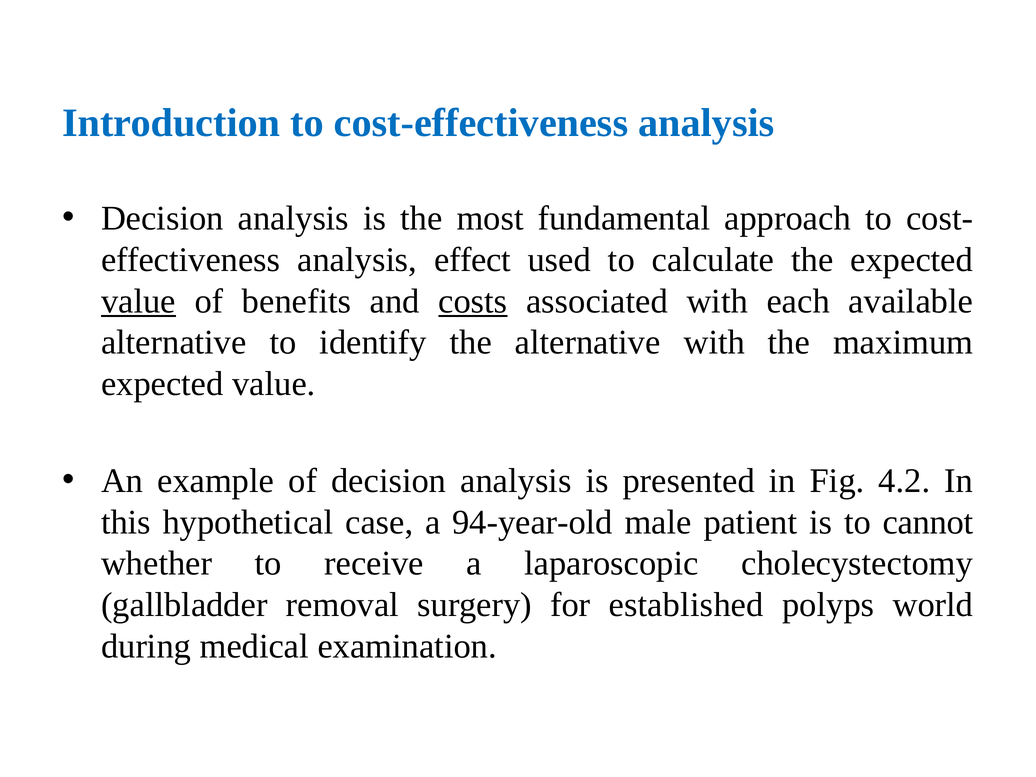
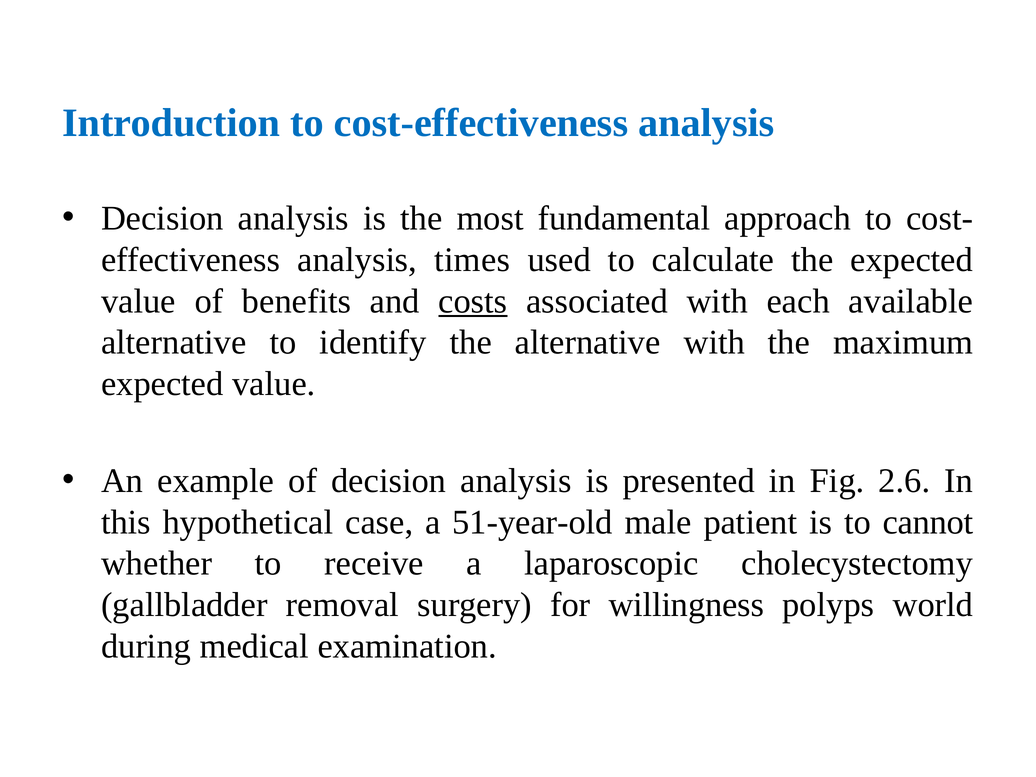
effect: effect -> times
value at (138, 301) underline: present -> none
4.2: 4.2 -> 2.6
94-year-old: 94-year-old -> 51-year-old
established: established -> willingness
